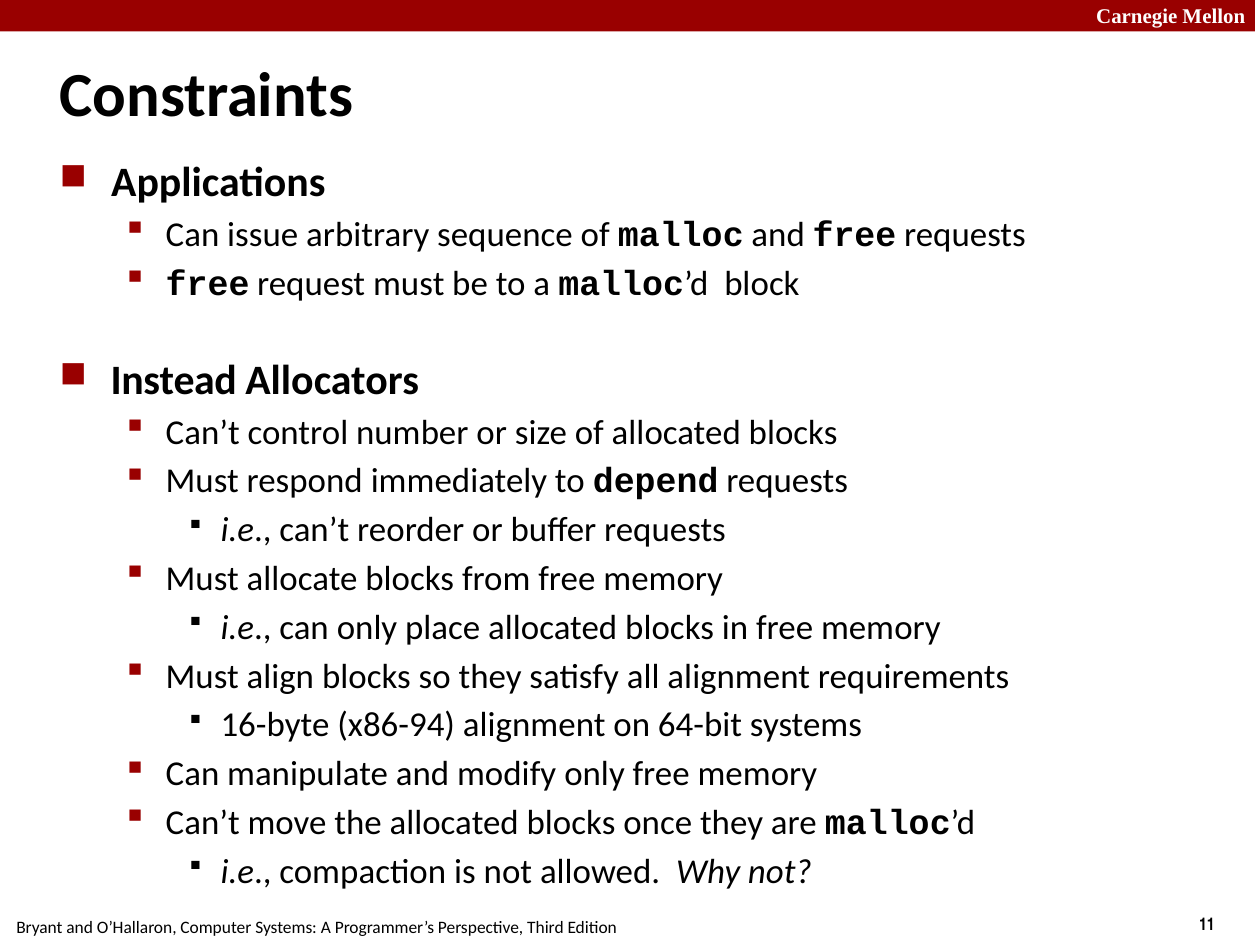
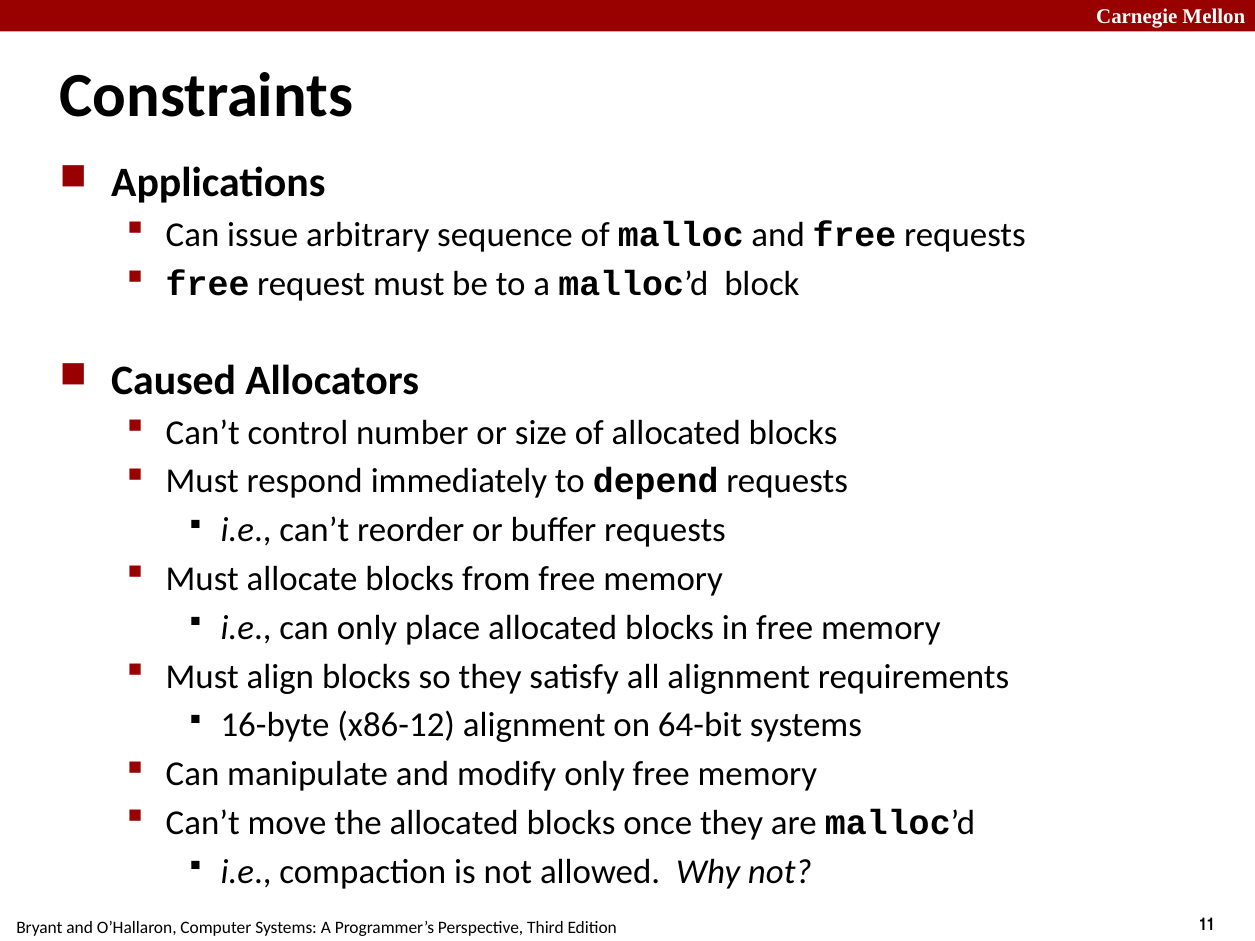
Instead: Instead -> Caused
x86-94: x86-94 -> x86-12
